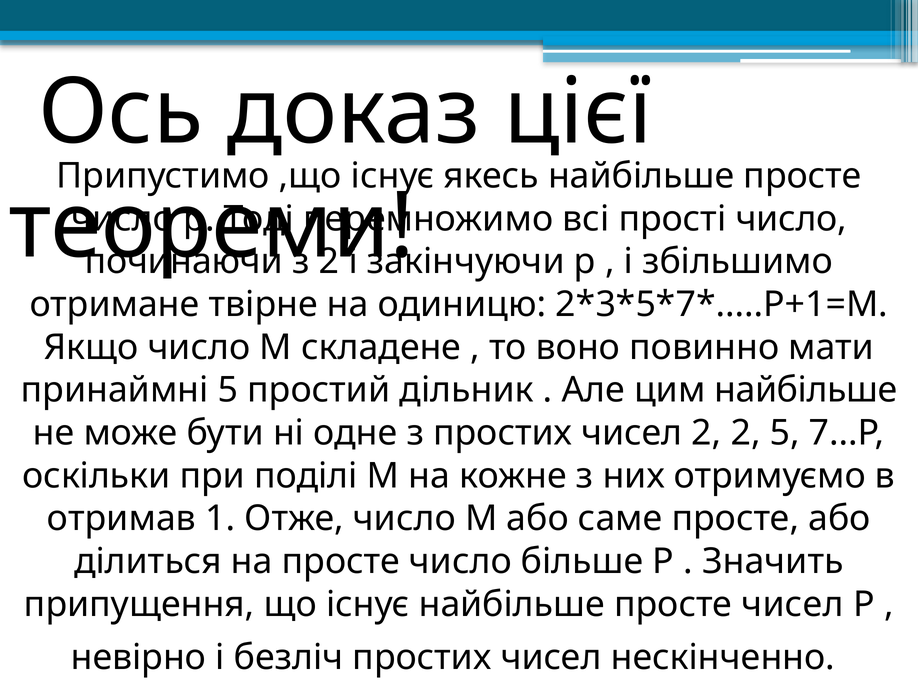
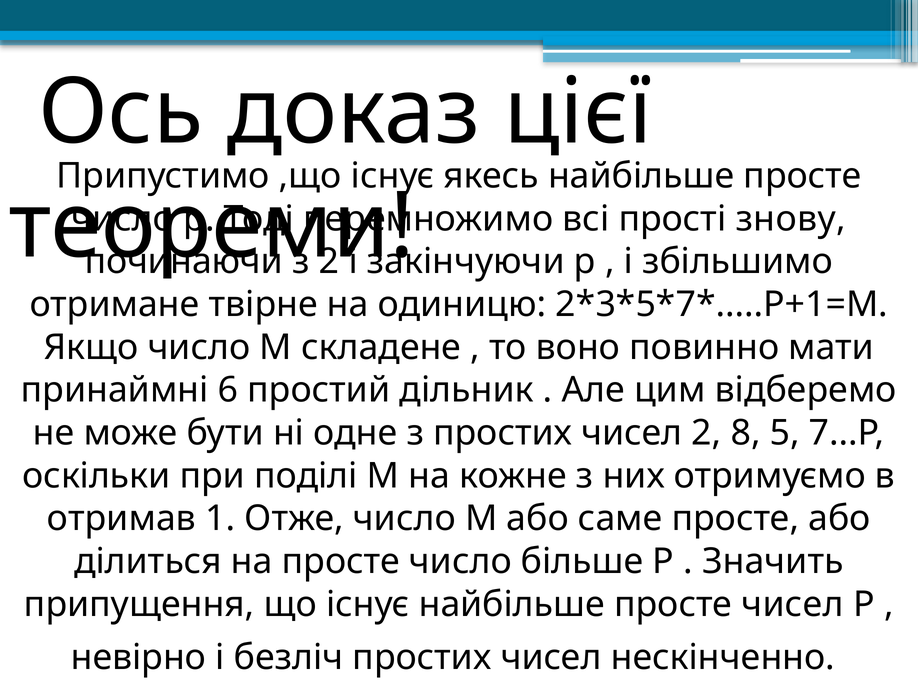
прості число: число -> знову
принаймні 5: 5 -> 6
цим найбільше: найбільше -> відберемо
2 2: 2 -> 8
